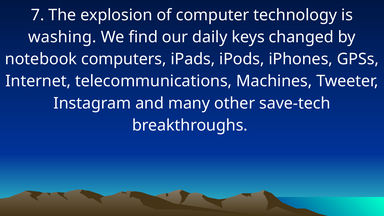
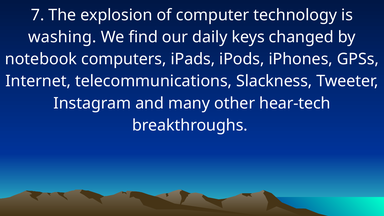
Machines: Machines -> Slackness
save-tech: save-tech -> hear-tech
